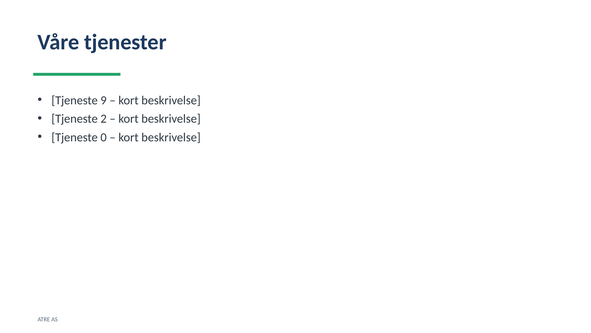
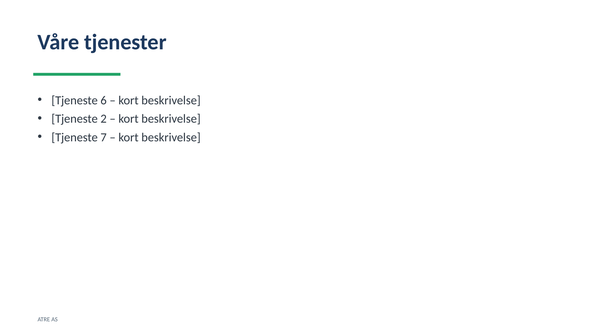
9: 9 -> 6
0: 0 -> 7
